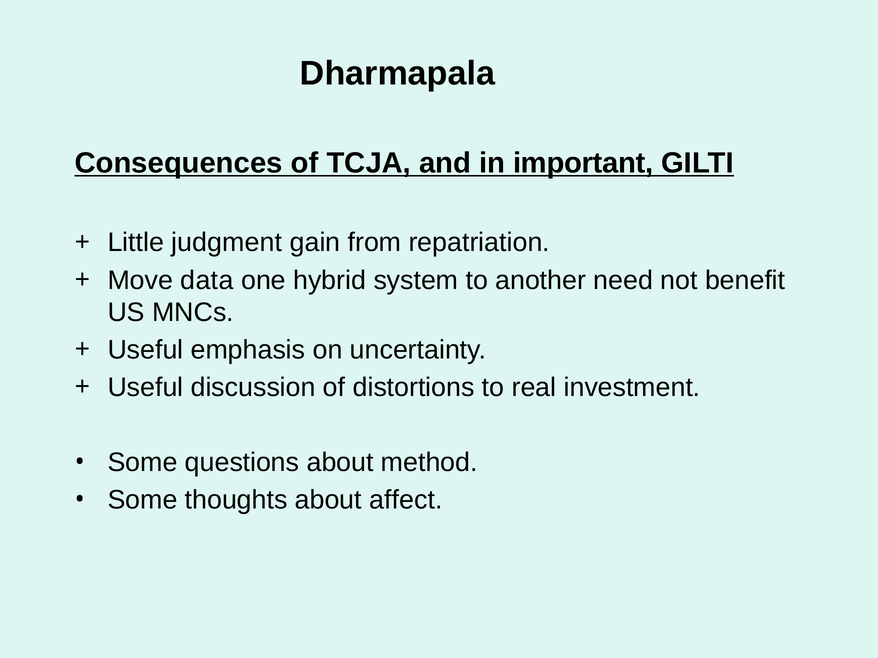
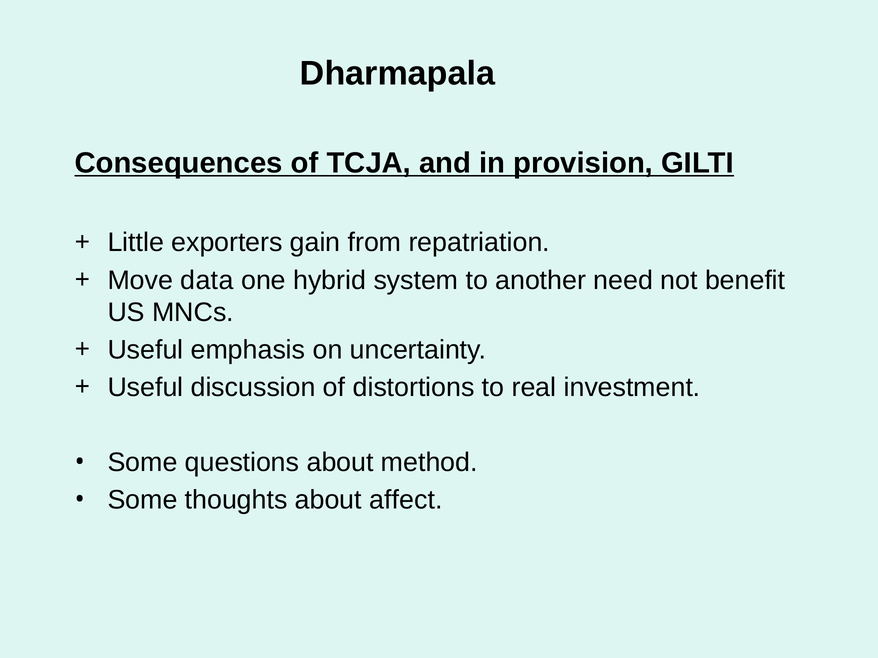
important: important -> provision
judgment: judgment -> exporters
